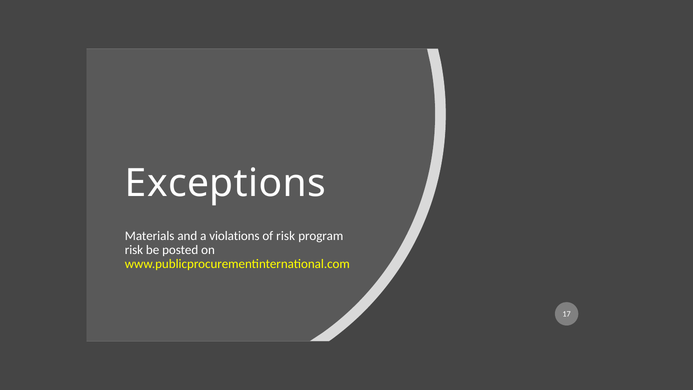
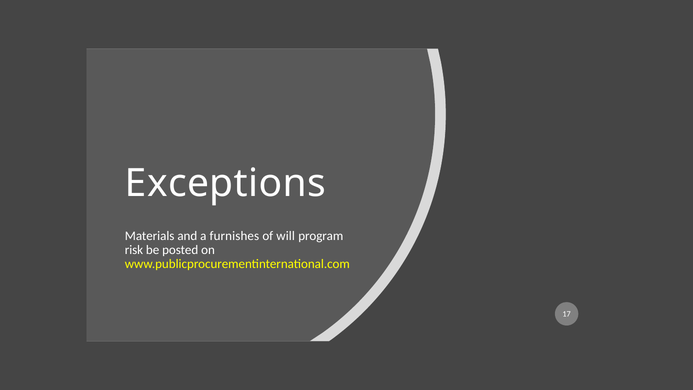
violations: violations -> furnishes
of risk: risk -> will
